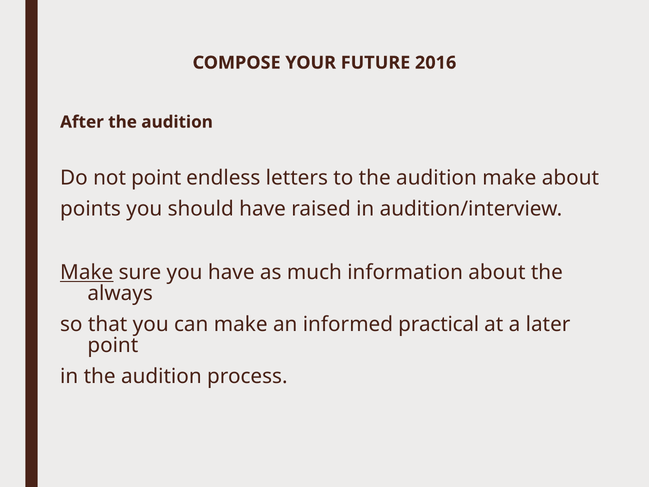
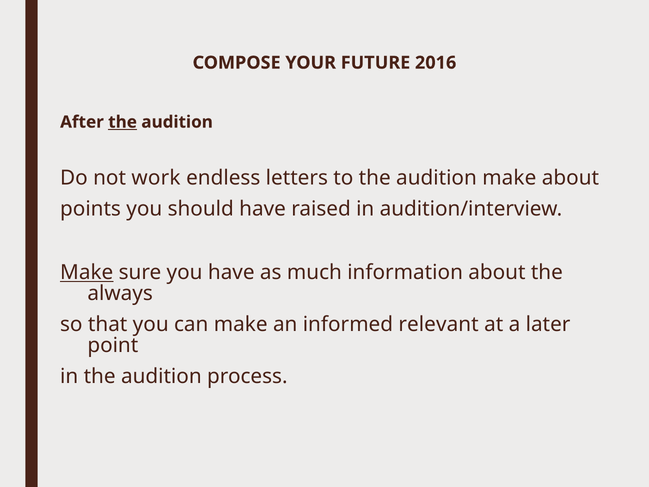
the at (123, 122) underline: none -> present
not point: point -> work
practical: practical -> relevant
